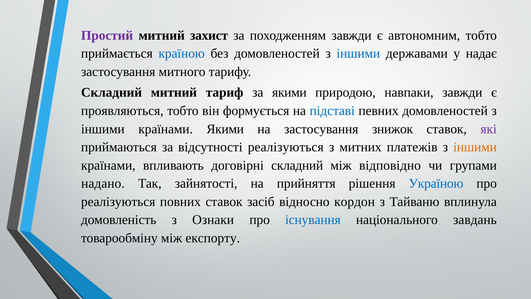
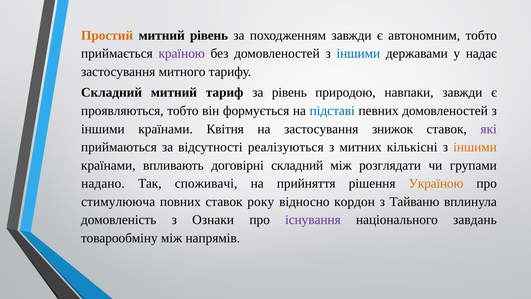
Простий colour: purple -> orange
митний захист: захист -> рівень
країною colour: blue -> purple
за якими: якими -> рівень
країнами Якими: Якими -> Квітня
платежів: платежів -> кількісні
відповідно: відповідно -> розглядати
зайнятості: зайнятості -> споживачі
Україною colour: blue -> orange
реалізуються at (118, 201): реалізуються -> стимулююча
засіб: засіб -> року
існування colour: blue -> purple
експорту: експорту -> напрямів
